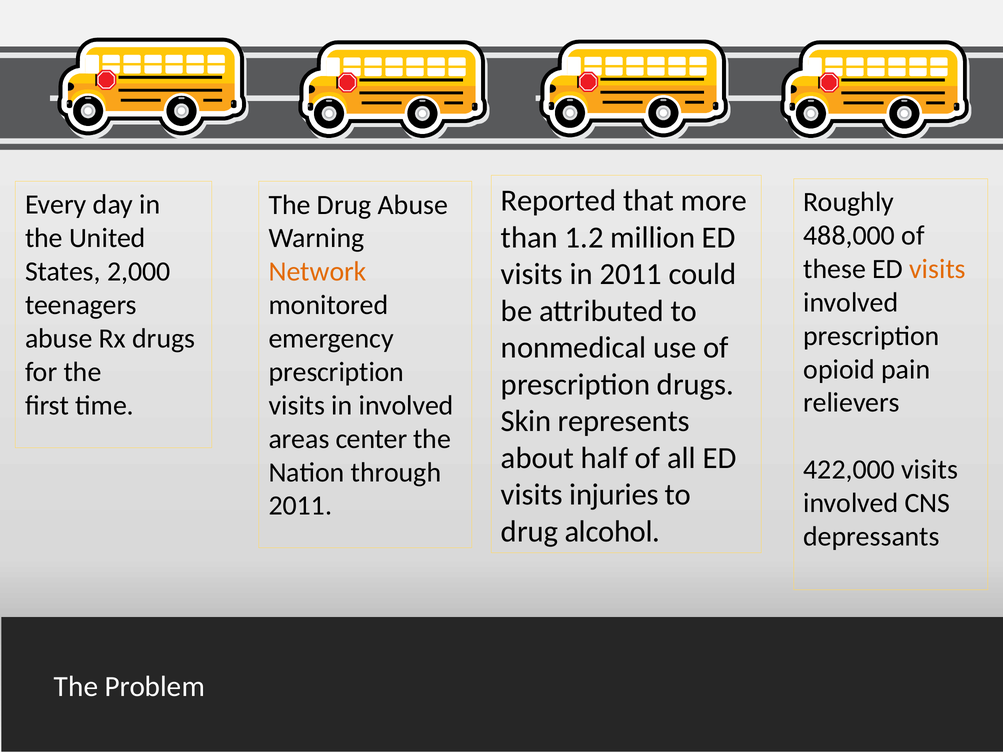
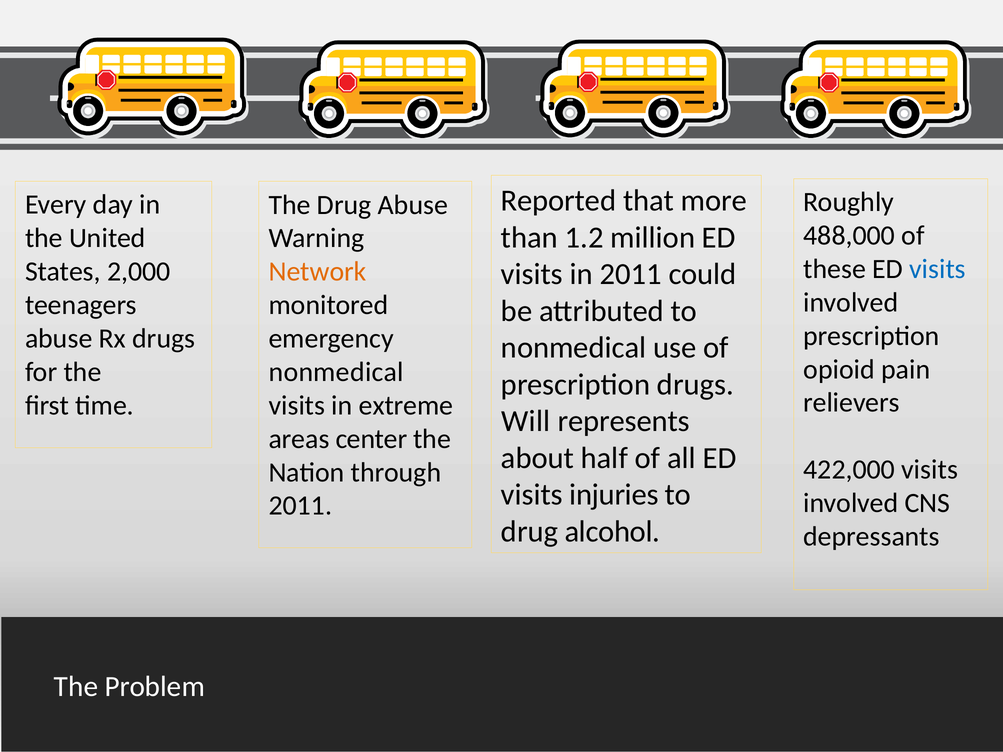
visits at (938, 269) colour: orange -> blue
prescription at (336, 372): prescription -> nonmedical
in involved: involved -> extreme
Skin: Skin -> Will
